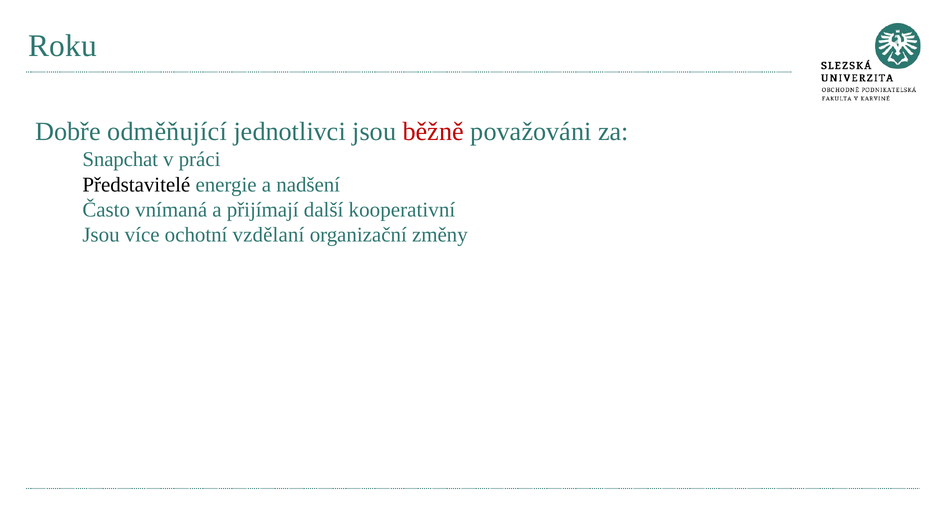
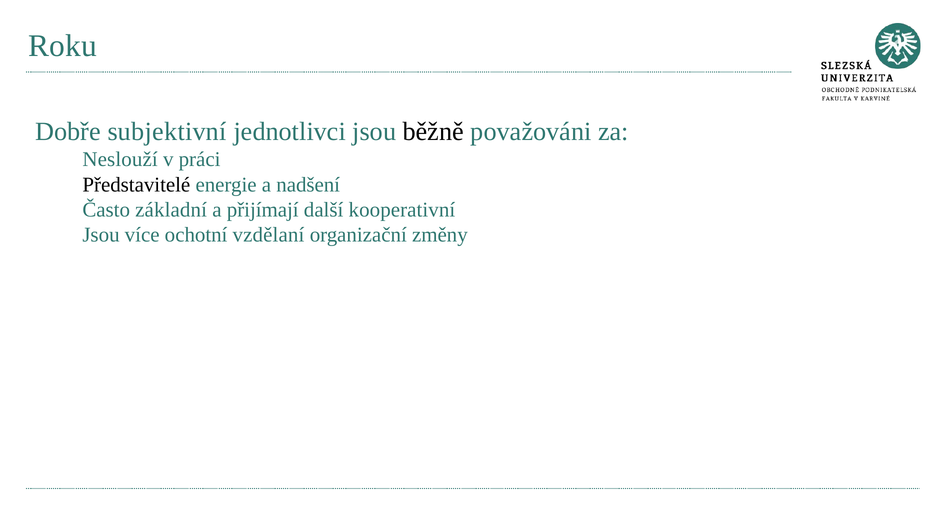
odměňující: odměňující -> subjektivní
běžně colour: red -> black
Snapchat: Snapchat -> Neslouží
vnímaná: vnímaná -> základní
